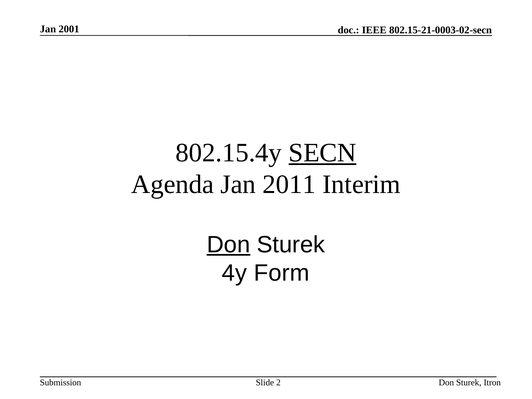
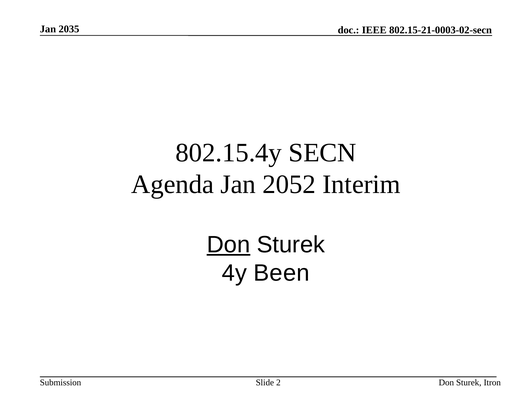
2001: 2001 -> 2035
SECN underline: present -> none
2011: 2011 -> 2052
Form: Form -> Been
